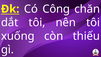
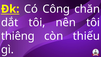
xuống: xuống -> thiêng
